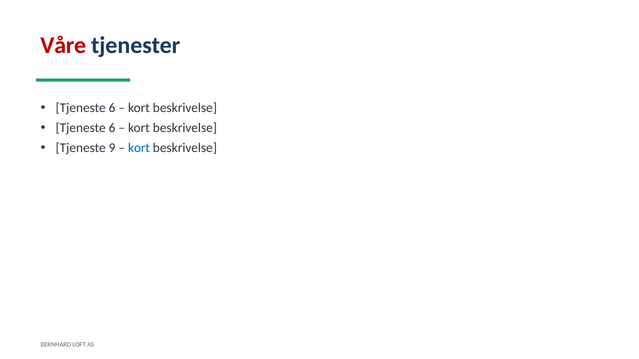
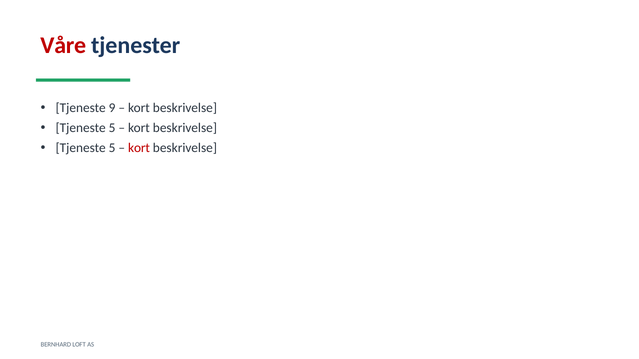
6 at (112, 108): 6 -> 9
6 at (112, 128): 6 -> 5
9 at (112, 148): 9 -> 5
kort at (139, 148) colour: blue -> red
